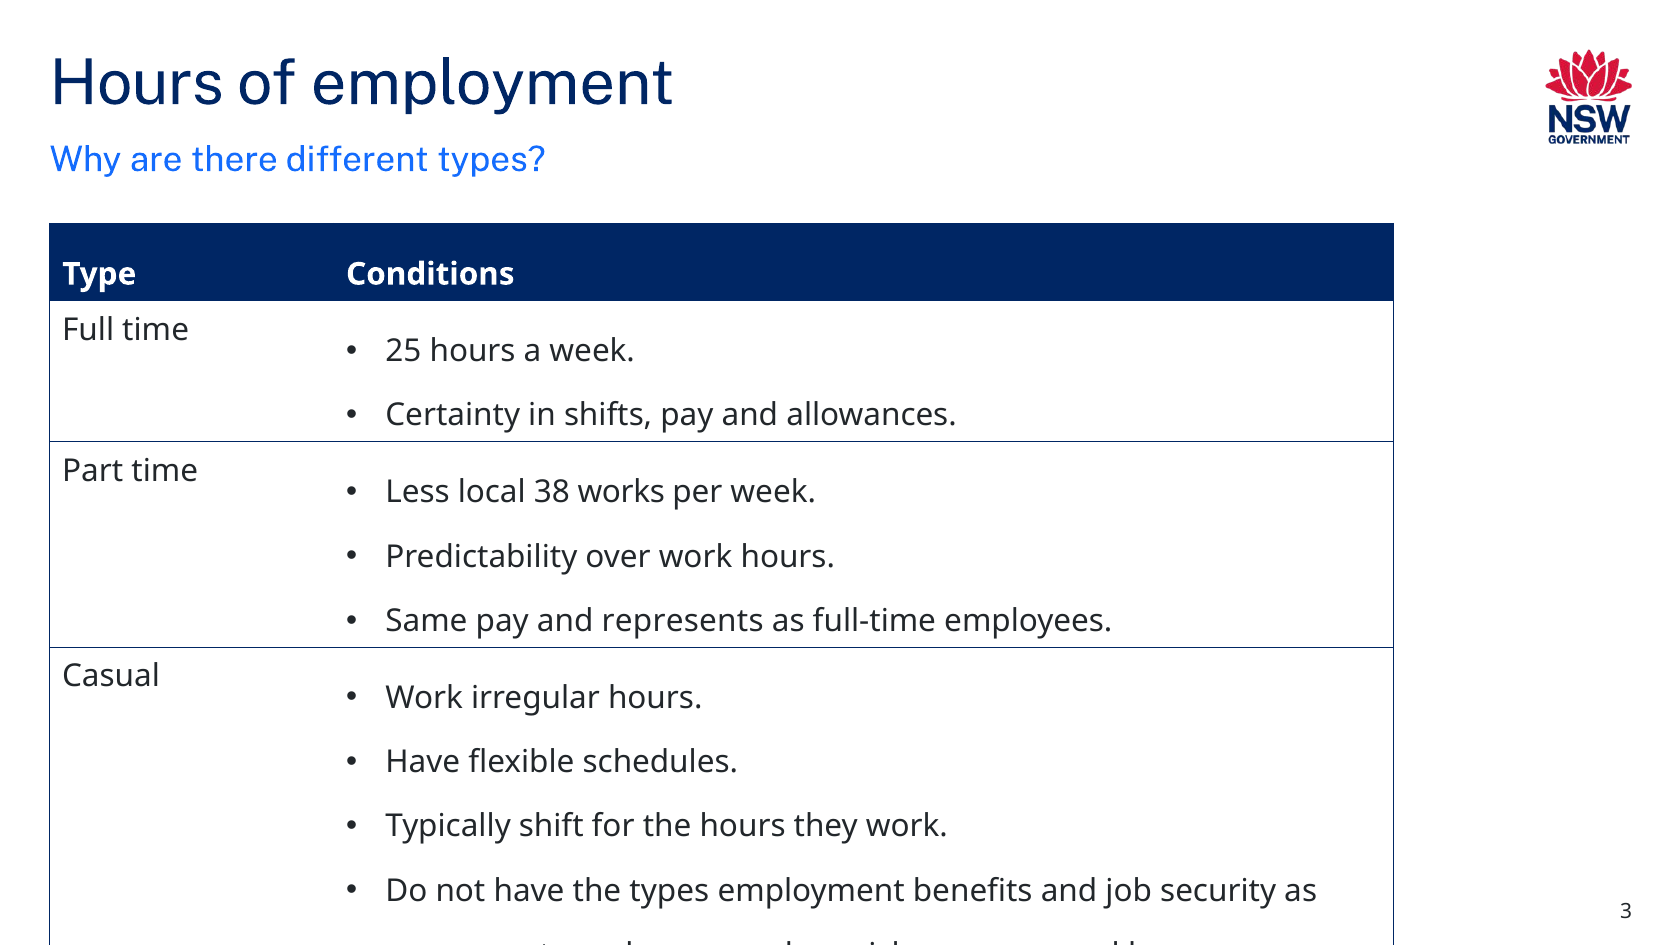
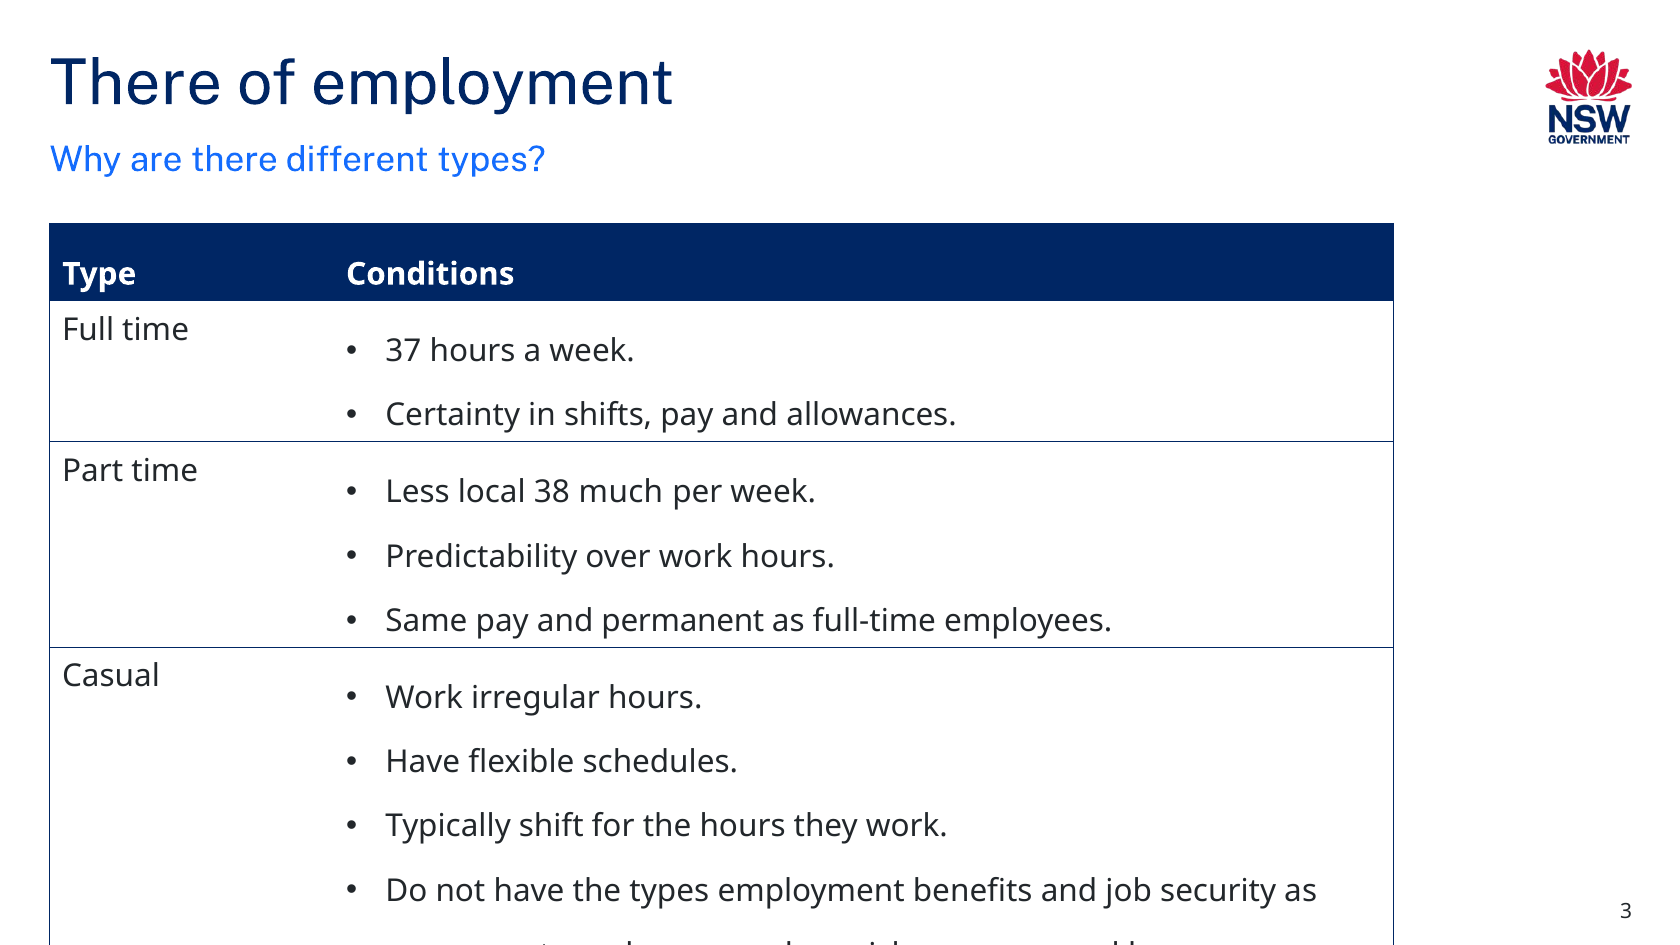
Hours at (137, 83): Hours -> There
25: 25 -> 37
works: works -> much
and represents: represents -> permanent
